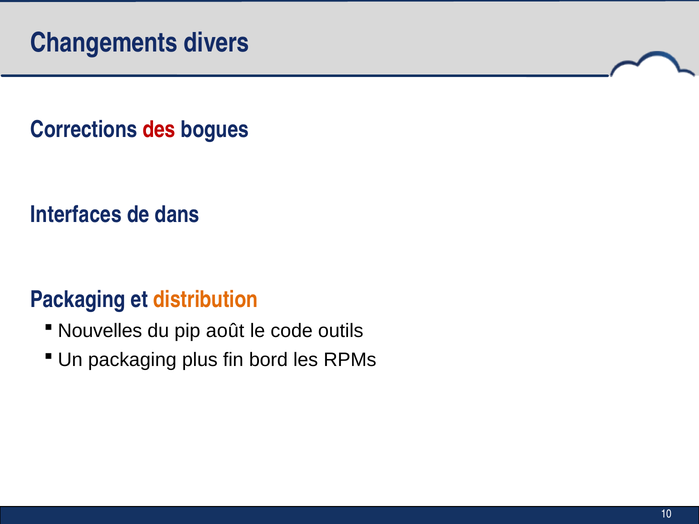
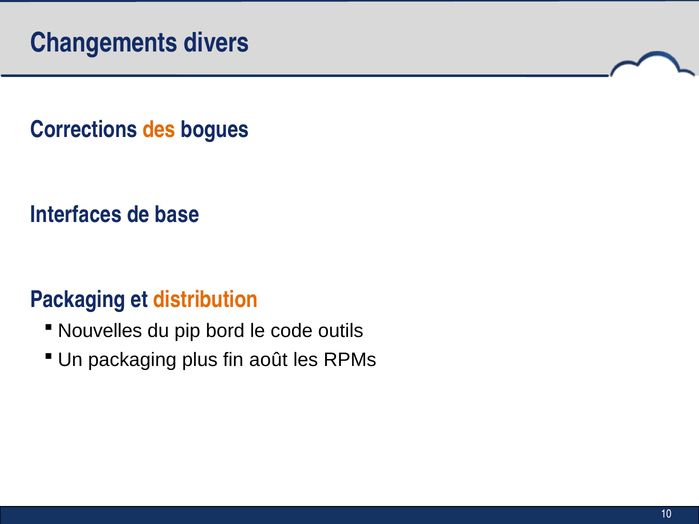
des colour: red -> orange
dans: dans -> base
août: août -> bord
bord: bord -> août
